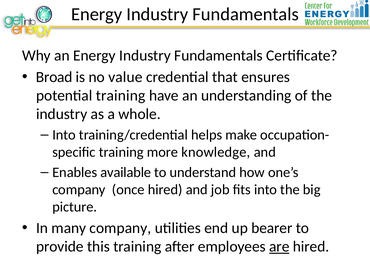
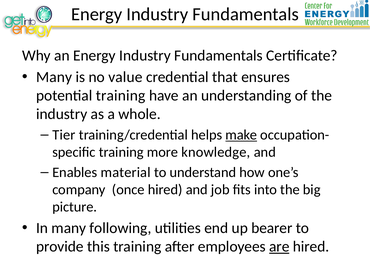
Broad at (54, 77): Broad -> Many
Into at (64, 135): Into -> Tier
make underline: none -> present
available: available -> material
many company: company -> following
